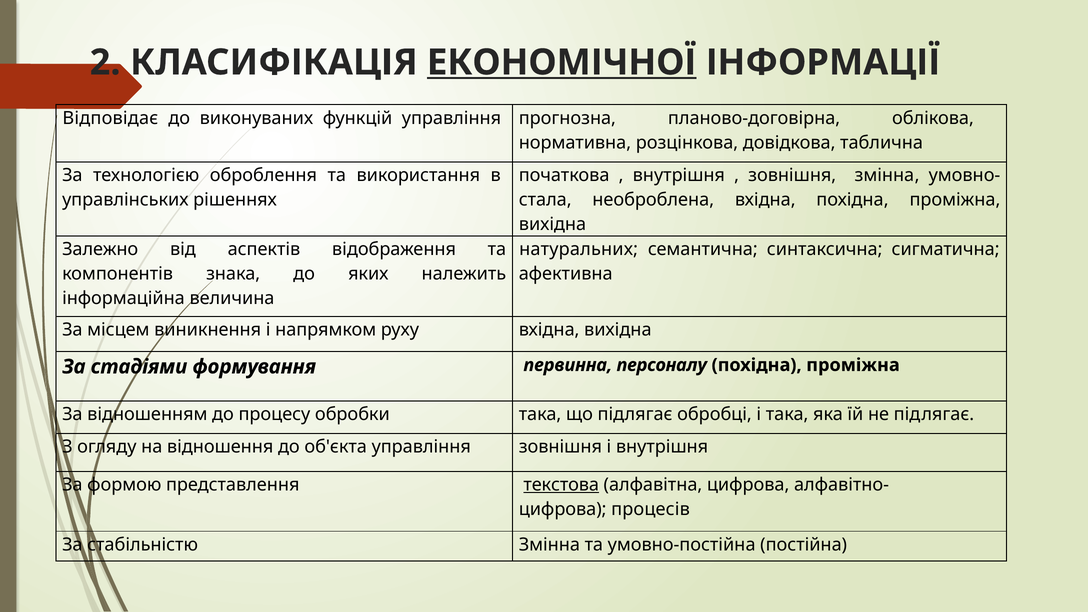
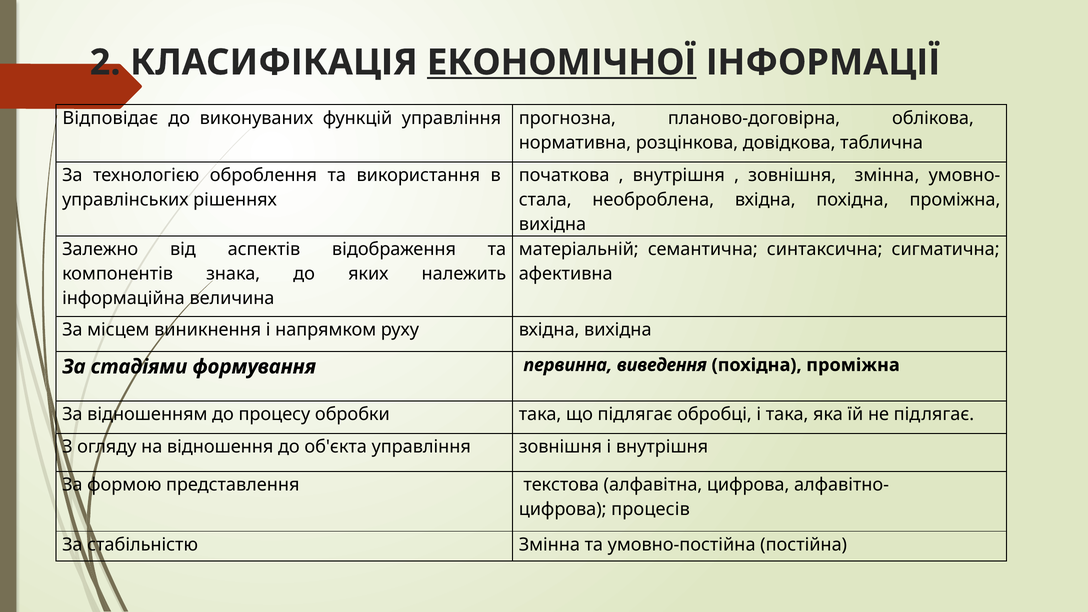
натуральних: натуральних -> матеріальній
персоналу: персоналу -> виведення
текстова underline: present -> none
